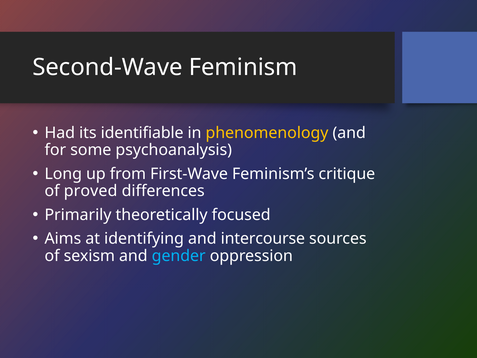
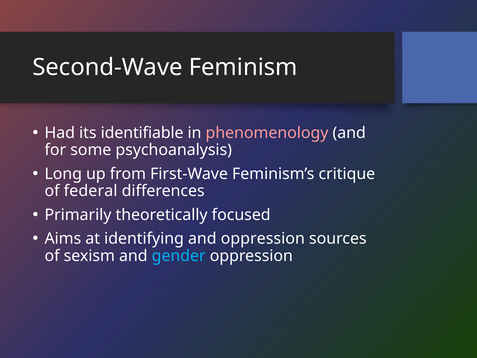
phenomenology colour: yellow -> pink
proved: proved -> federal
and intercourse: intercourse -> oppression
